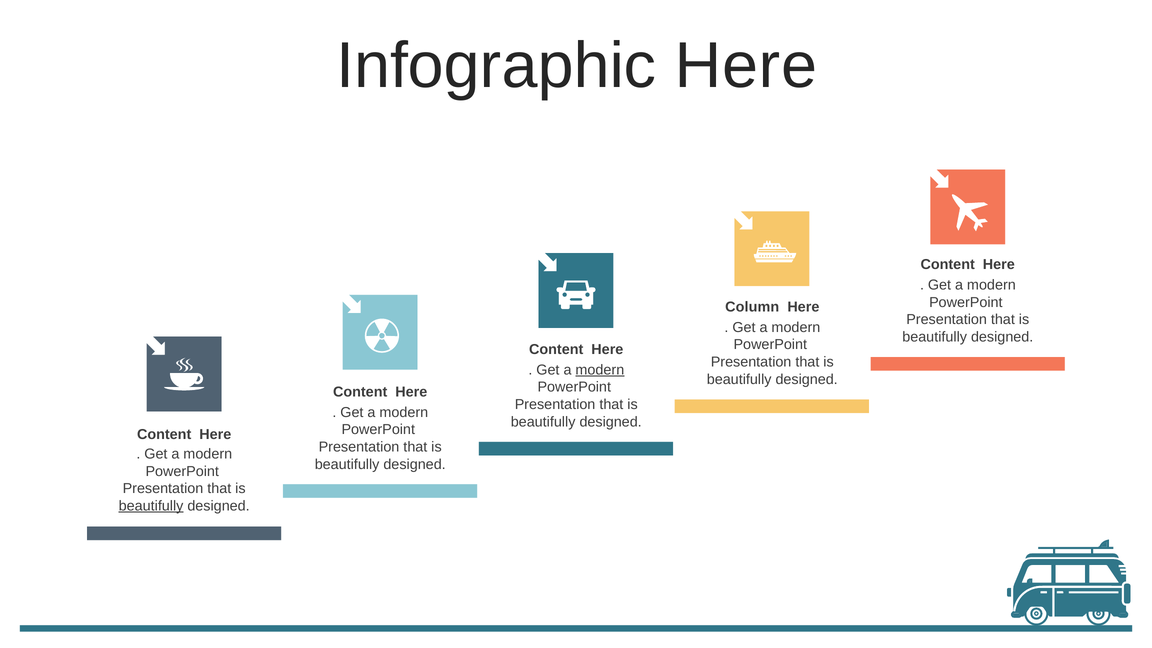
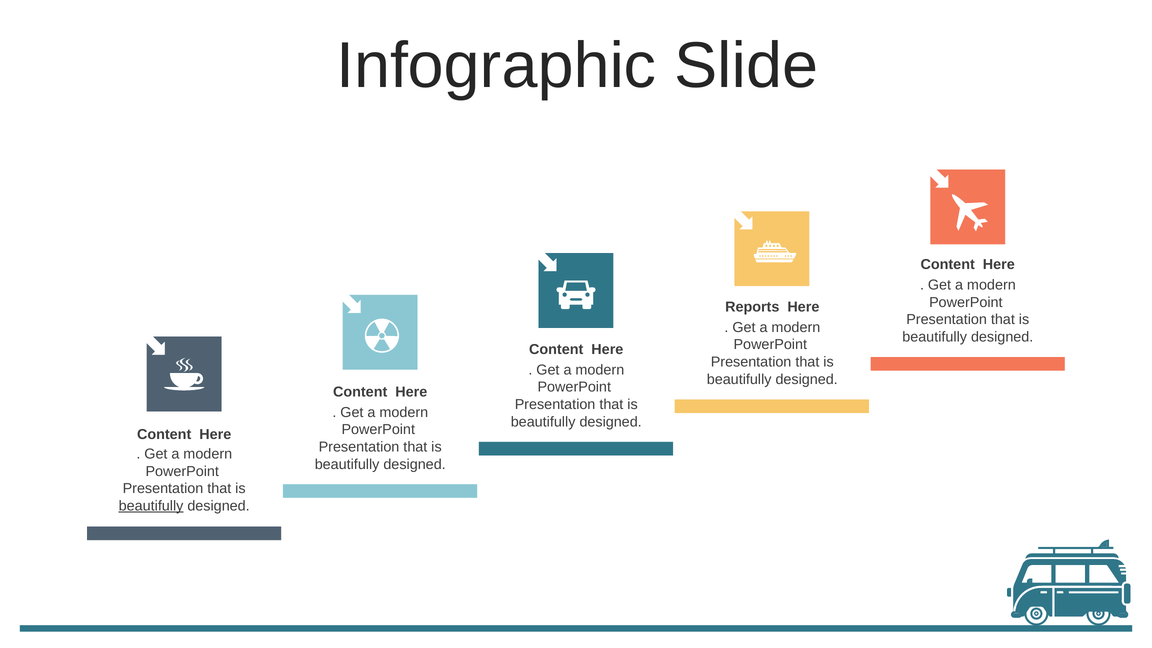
Infographic Here: Here -> Slide
Column: Column -> Reports
modern at (600, 370) underline: present -> none
